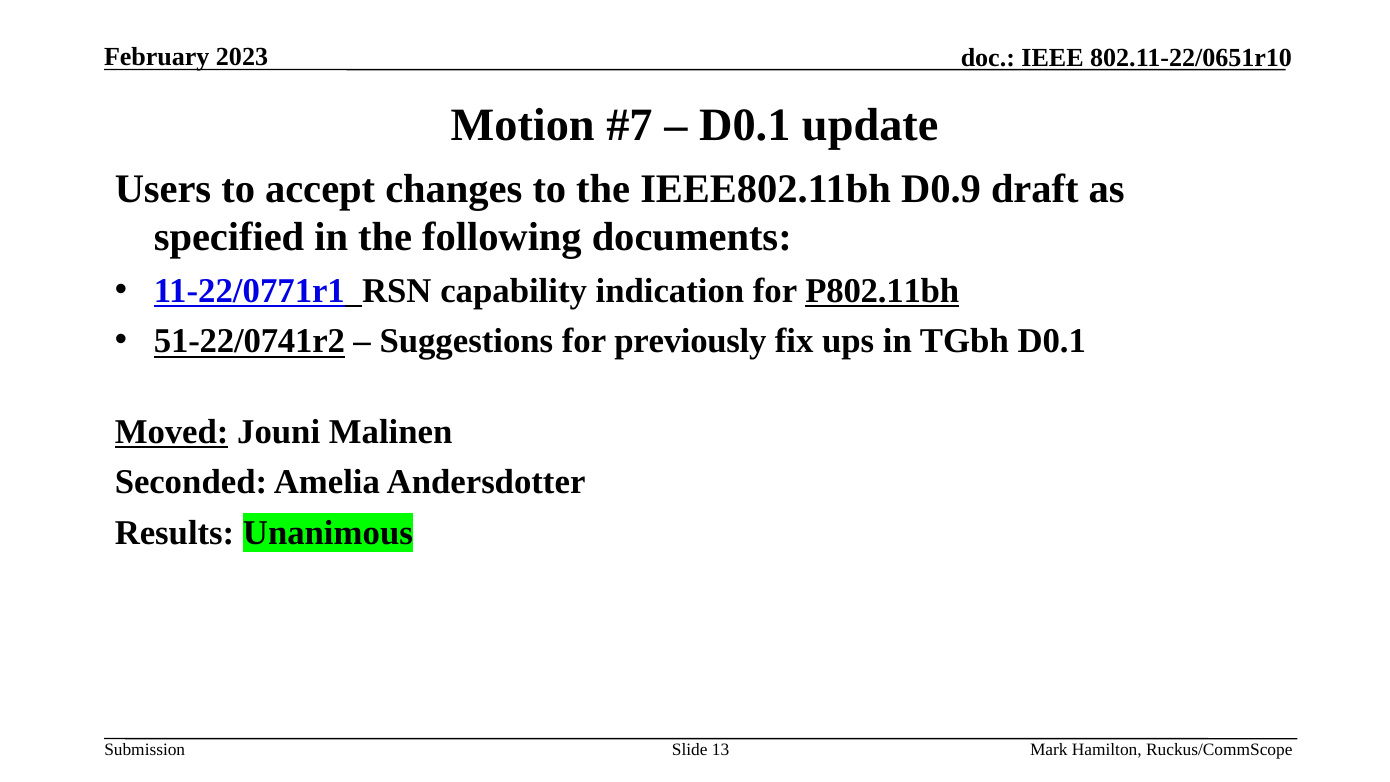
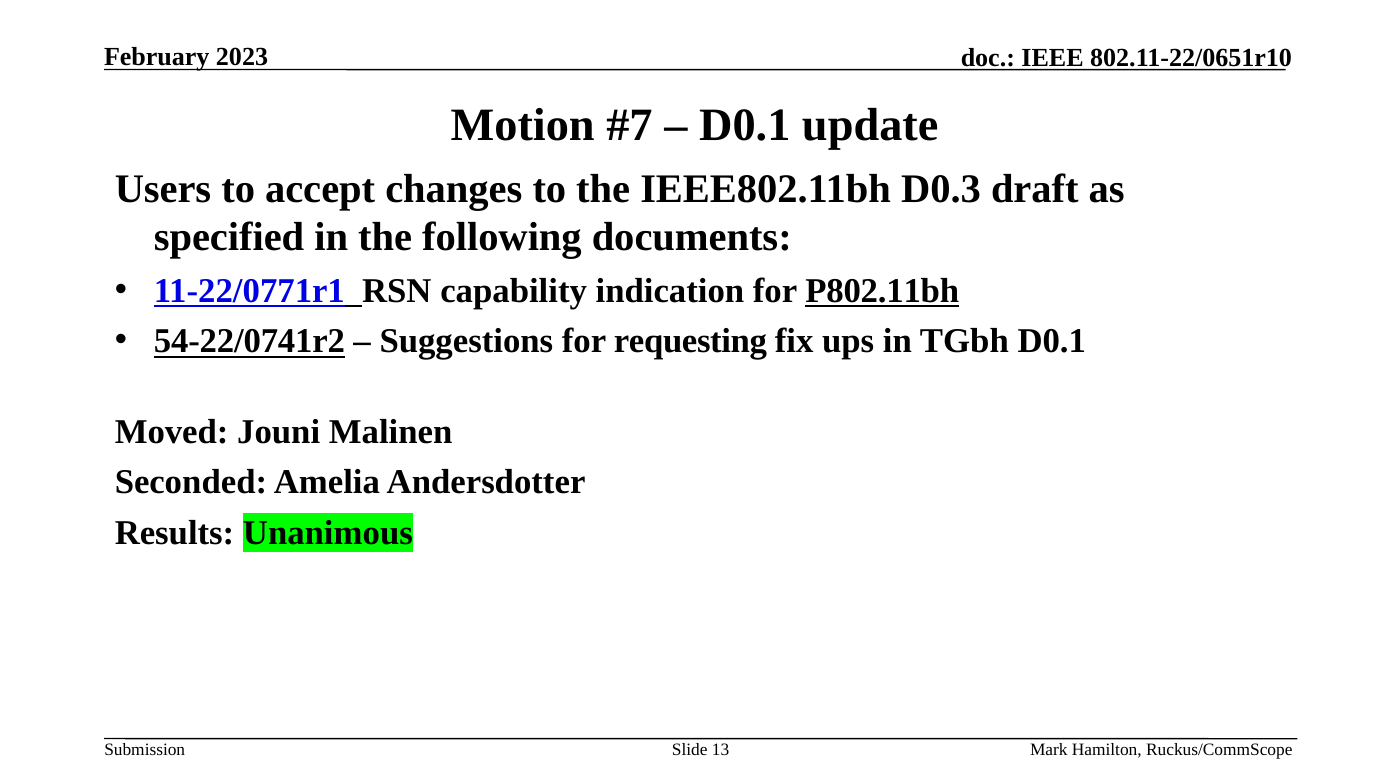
D0.9: D0.9 -> D0.3
51-22/0741r2: 51-22/0741r2 -> 54-22/0741r2
previously: previously -> requesting
Moved underline: present -> none
